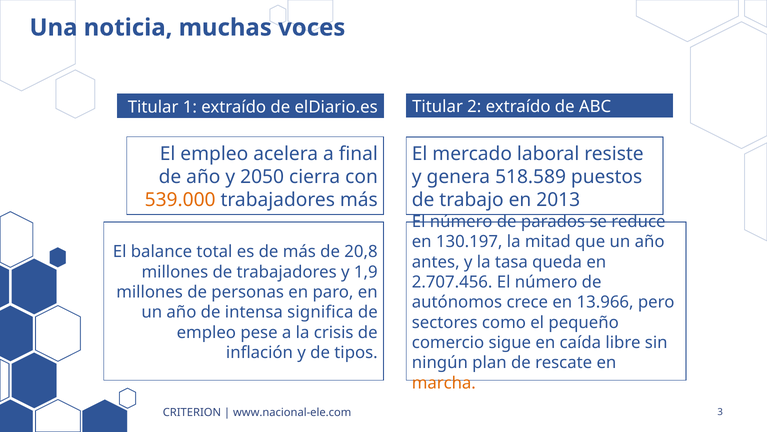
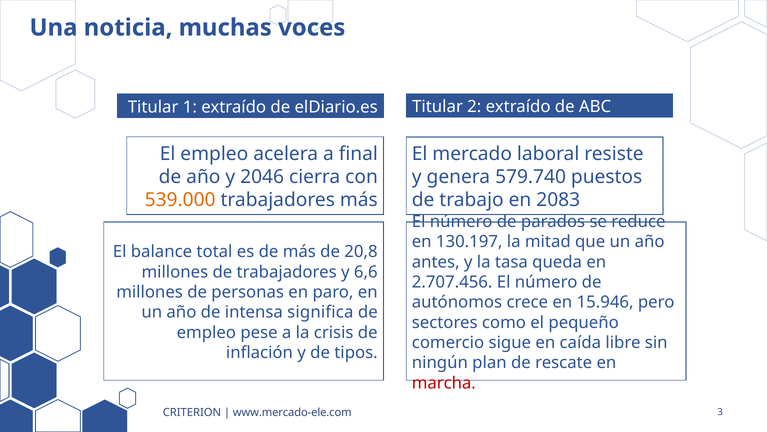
2050: 2050 -> 2046
518.589: 518.589 -> 579.740
2013: 2013 -> 2083
1,9: 1,9 -> 6,6
13.966: 13.966 -> 15.946
marcha colour: orange -> red
www.nacional-ele.com: www.nacional-ele.com -> www.mercado-ele.com
